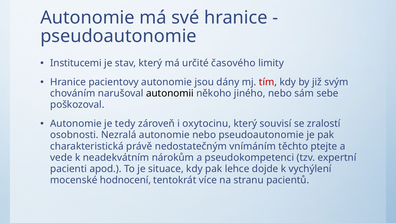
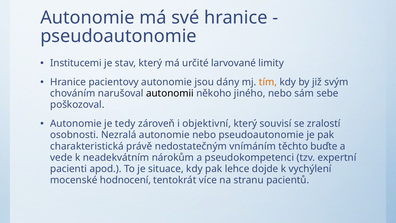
časového: časového -> larvované
tím colour: red -> orange
oxytocinu: oxytocinu -> objektivní
ptejte: ptejte -> buďte
